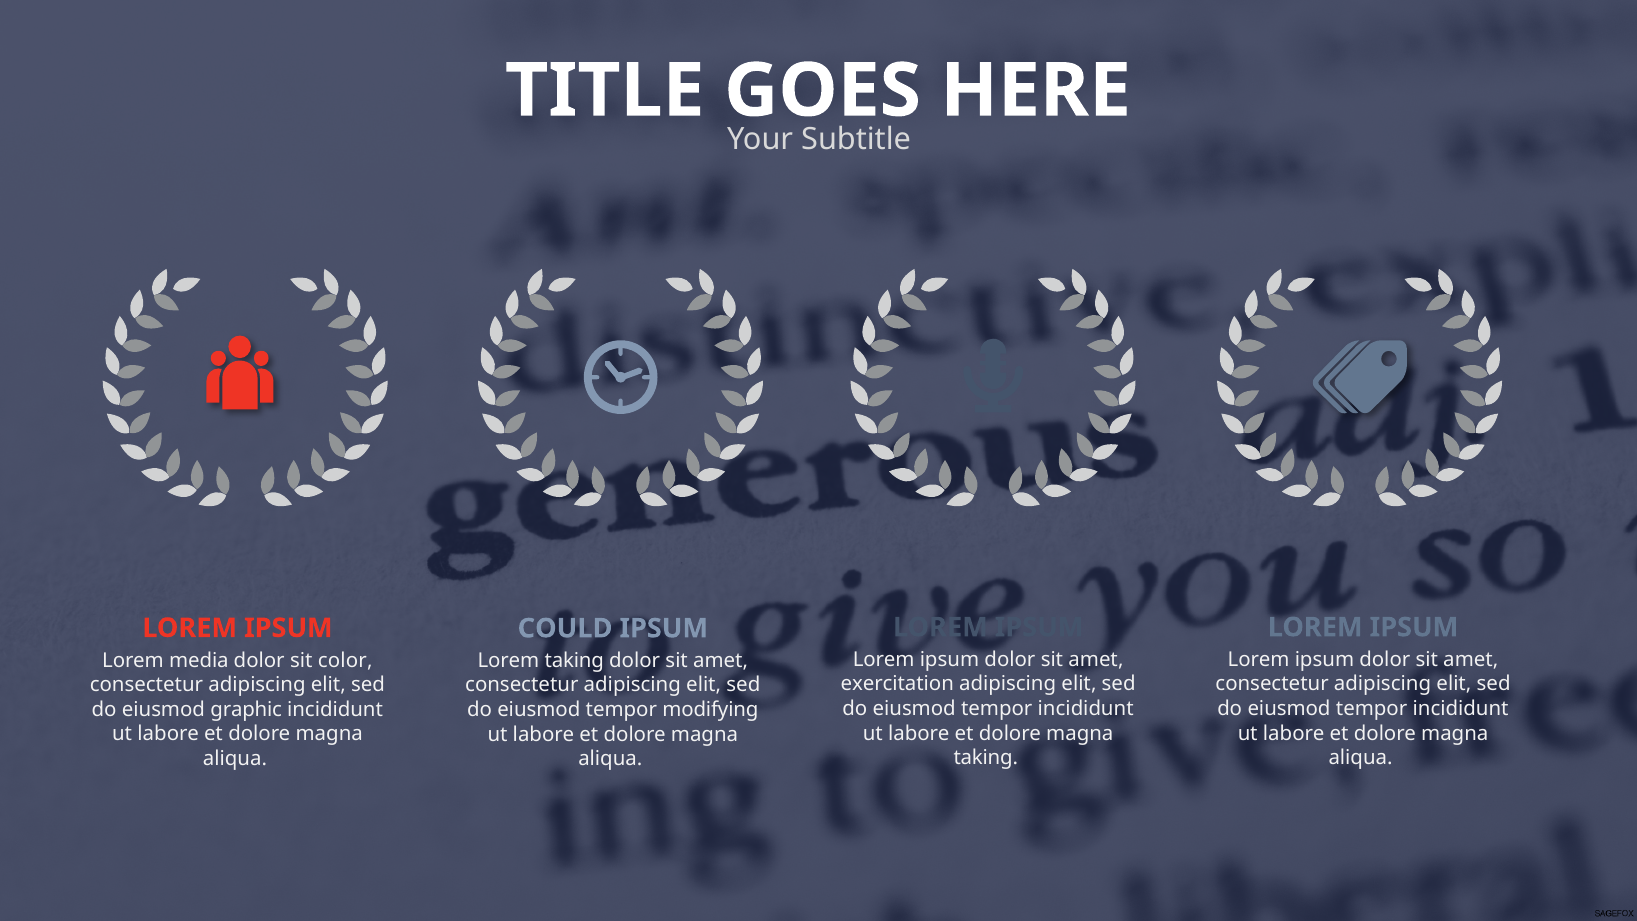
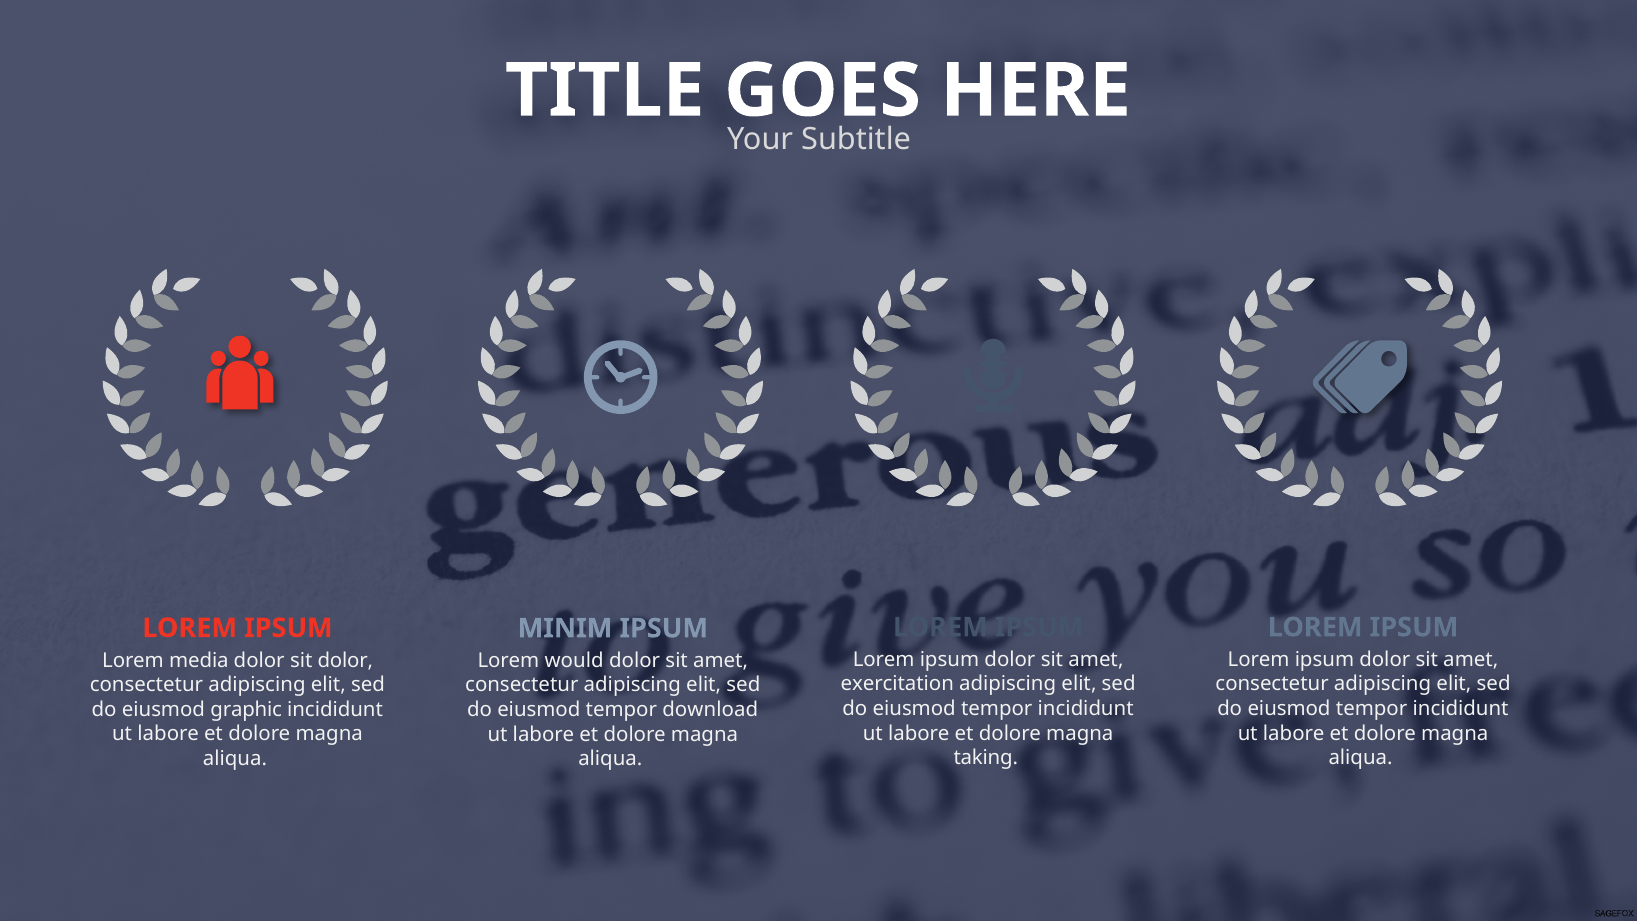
COULD: COULD -> MINIM
sit color: color -> dolor
Lorem taking: taking -> would
modifying: modifying -> download
